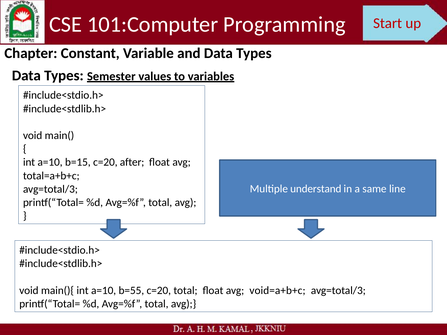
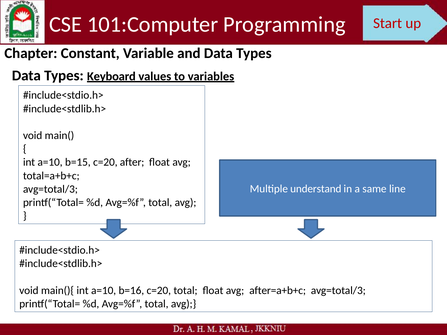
Semester: Semester -> Keyboard
b=55: b=55 -> b=16
void=a+b+c: void=a+b+c -> after=a+b+c
